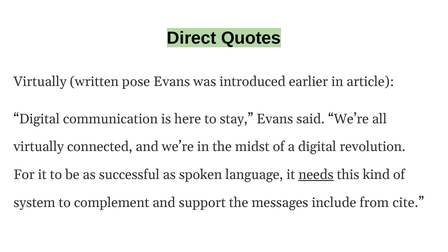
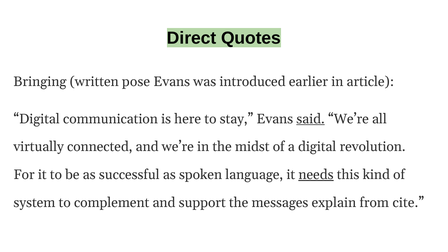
Virtually at (40, 82): Virtually -> Bringing
said underline: none -> present
include: include -> explain
